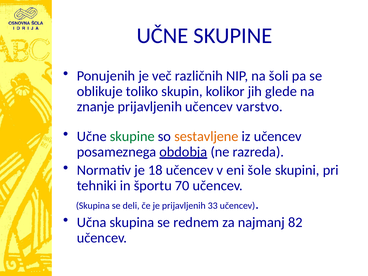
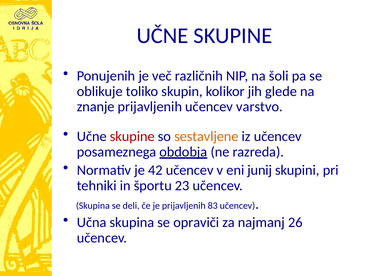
skupine at (132, 136) colour: green -> red
18: 18 -> 42
šole: šole -> junij
70: 70 -> 23
33: 33 -> 83
rednem: rednem -> opraviči
82: 82 -> 26
